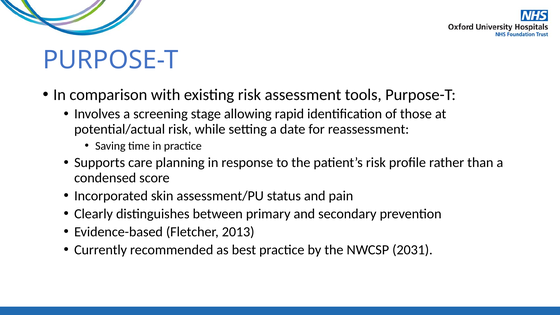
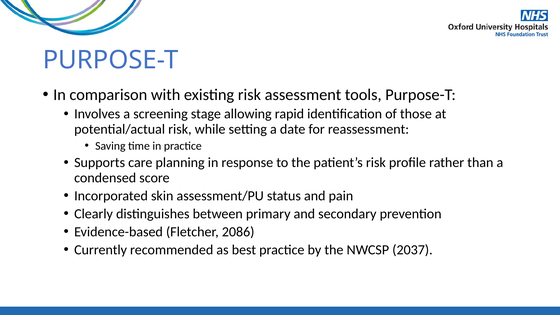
2013: 2013 -> 2086
2031: 2031 -> 2037
